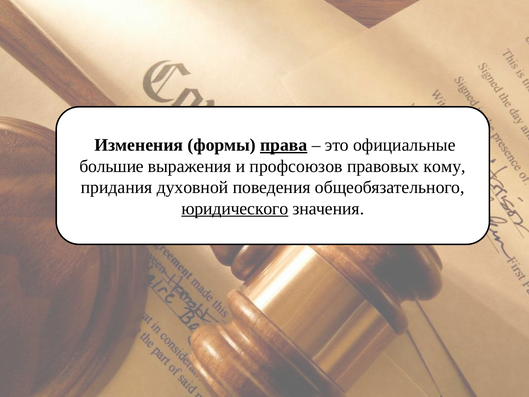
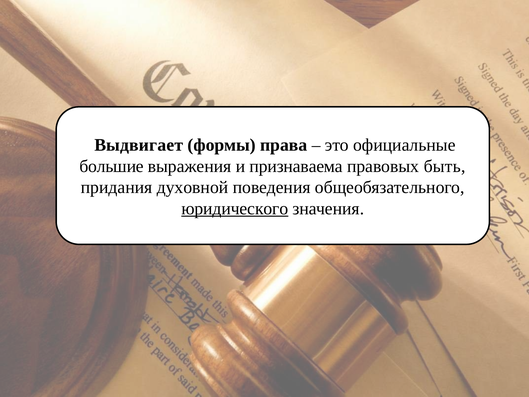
Изменения: Изменения -> Выдвигает
права underline: present -> none
профсоюзов: профсоюзов -> признаваема
кому: кому -> быть
